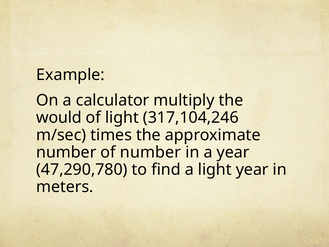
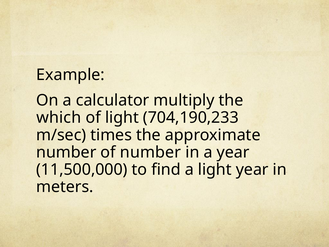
would: would -> which
317,104,246: 317,104,246 -> 704,190,233
47,290,780: 47,290,780 -> 11,500,000
